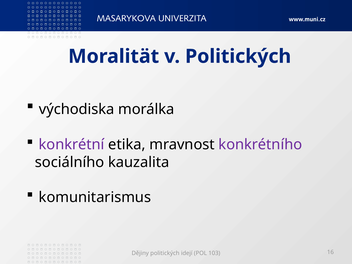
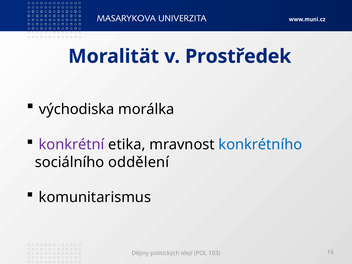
v Politických: Politických -> Prostředek
konkrétního colour: purple -> blue
kauzalita: kauzalita -> oddělení
